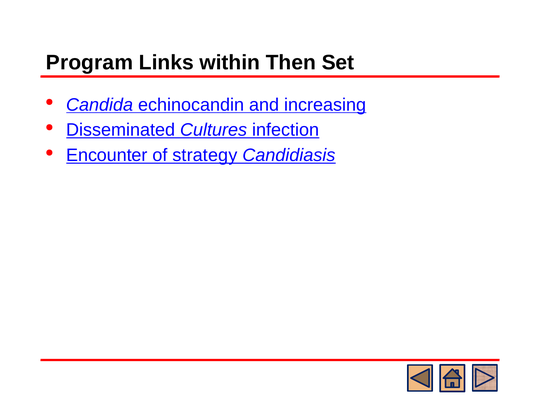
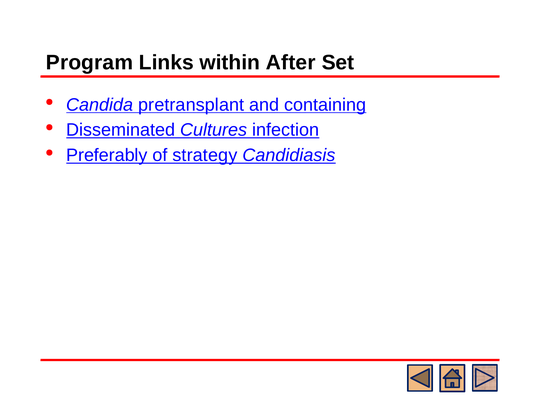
Then: Then -> After
echinocandin: echinocandin -> pretransplant
increasing: increasing -> containing
Encounter: Encounter -> Preferably
